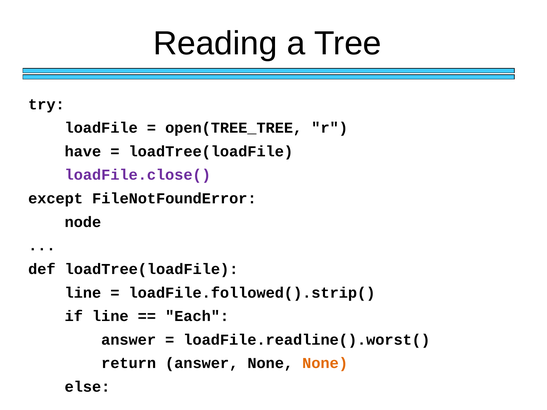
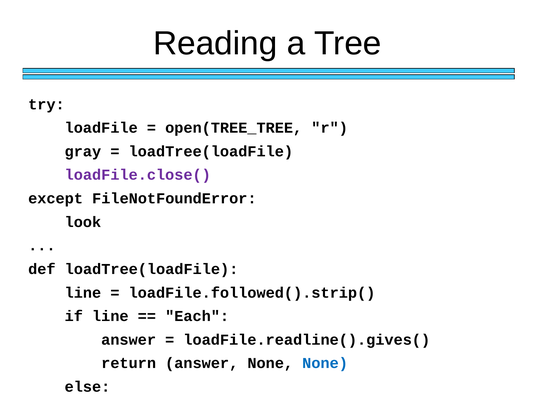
have: have -> gray
node: node -> look
loadFile.readline().worst(: loadFile.readline().worst( -> loadFile.readline().gives(
None at (325, 364) colour: orange -> blue
